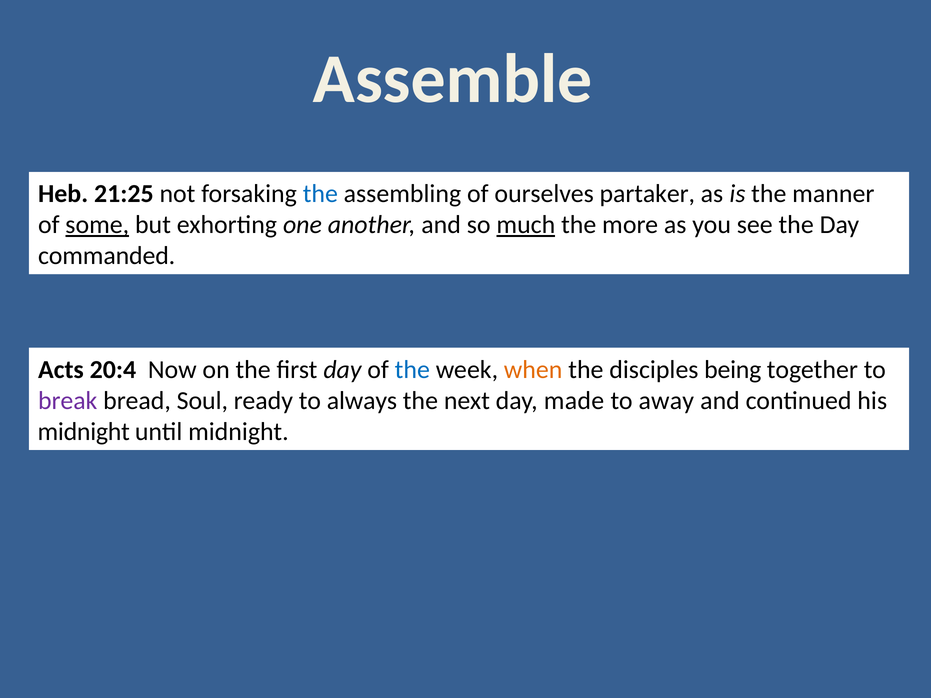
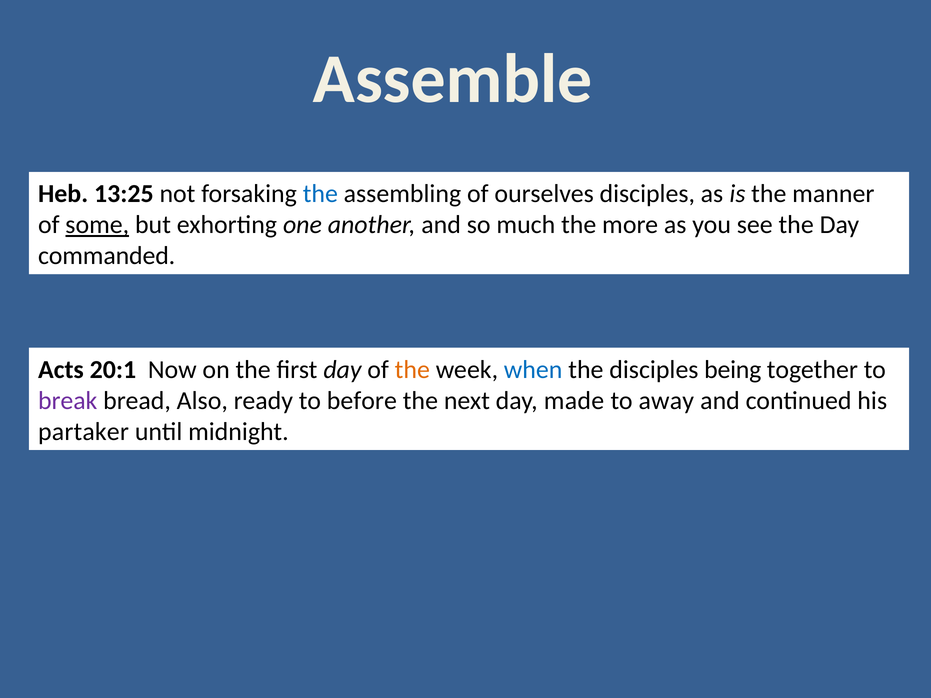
21:25: 21:25 -> 13:25
ourselves partaker: partaker -> disciples
much underline: present -> none
20:4: 20:4 -> 20:1
the at (412, 370) colour: blue -> orange
when colour: orange -> blue
Soul: Soul -> Also
always: always -> before
midnight at (84, 432): midnight -> partaker
